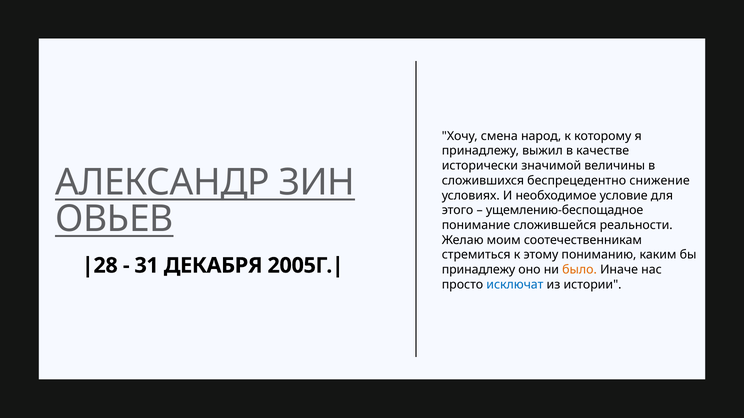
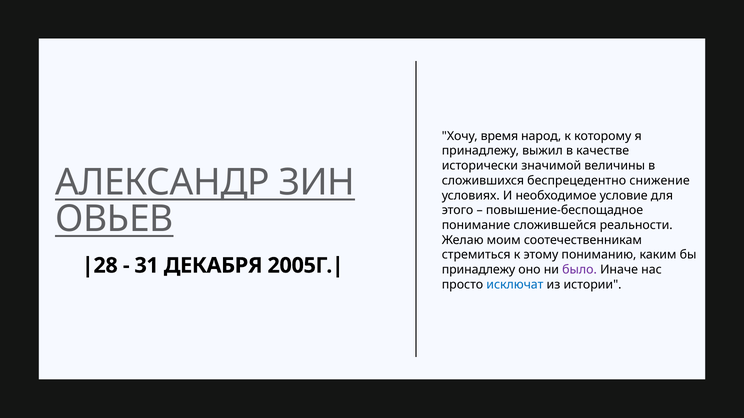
смена: смена -> время
ущемлению-беспощадное: ущемлению-беспощадное -> повышение-беспощадное
было colour: orange -> purple
